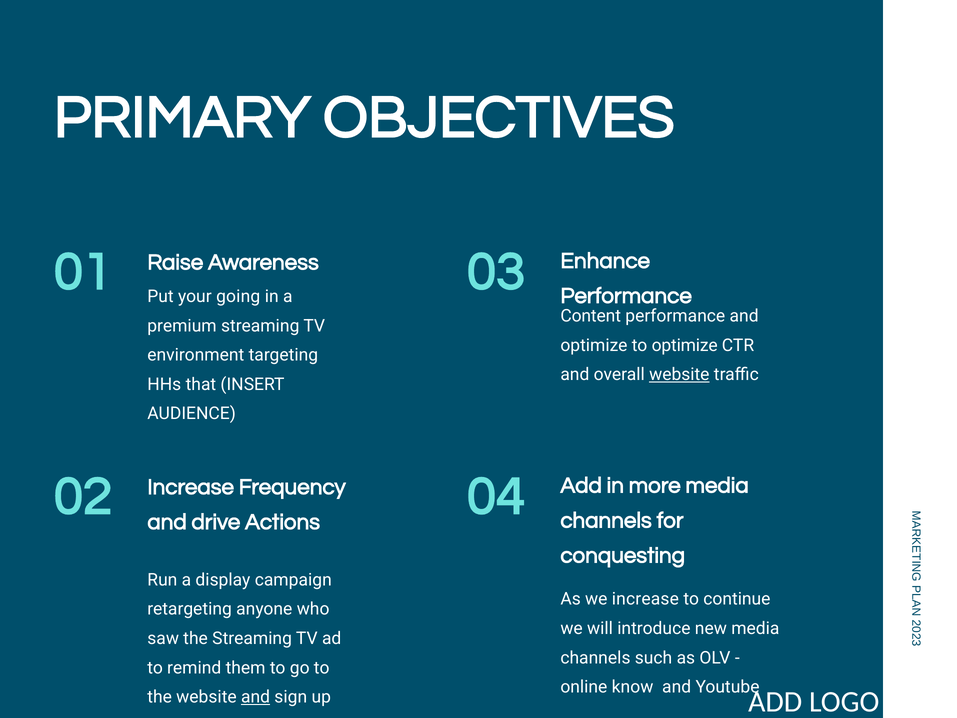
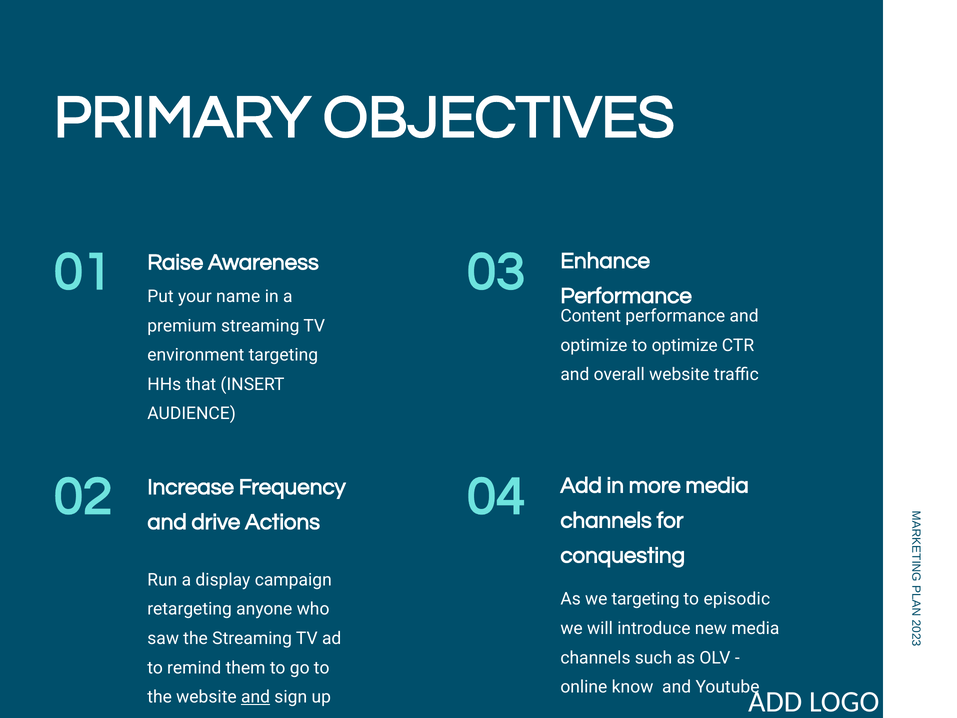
going: going -> name
website at (679, 374) underline: present -> none
we increase: increase -> targeting
continue: continue -> episodic
